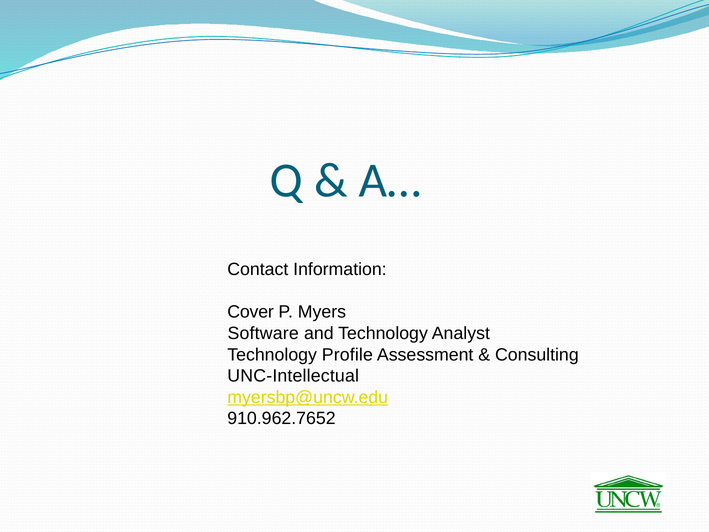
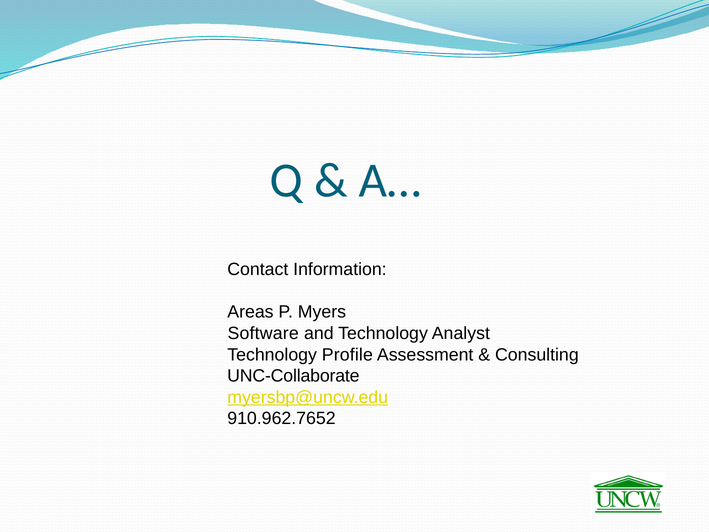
Cover: Cover -> Areas
UNC-Intellectual: UNC-Intellectual -> UNC-Collaborate
